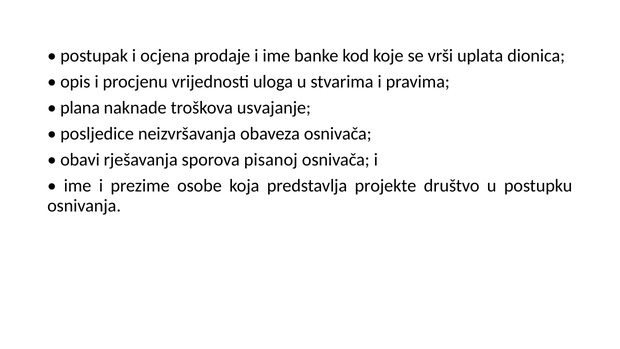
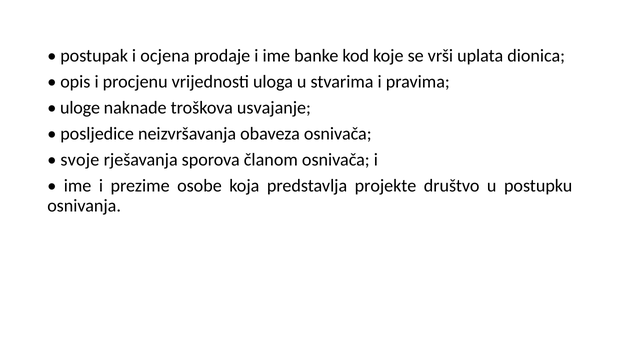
plana: plana -> uloge
obavi: obavi -> svoje
pisanoj: pisanoj -> članom
